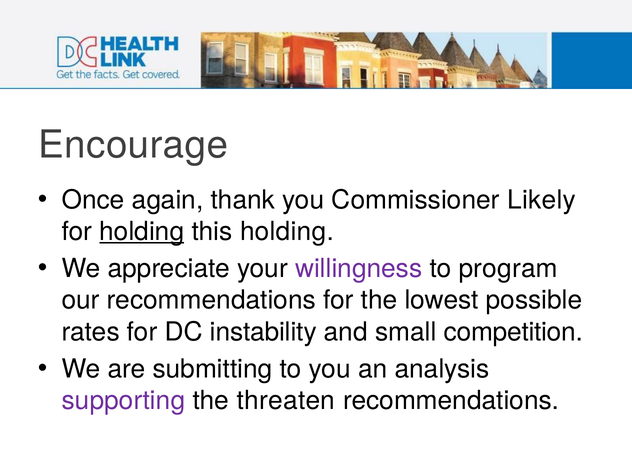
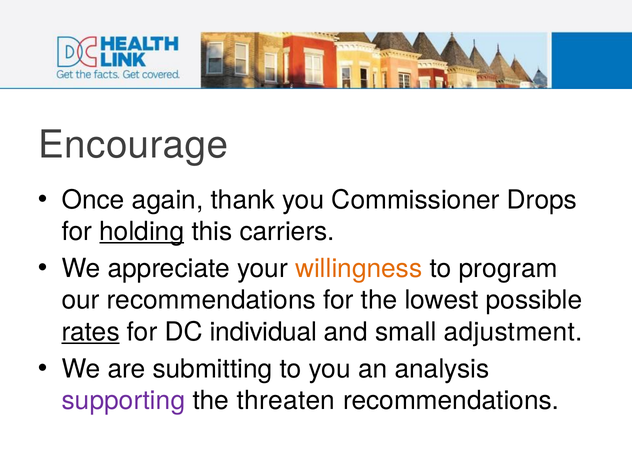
Likely: Likely -> Drops
this holding: holding -> carriers
willingness colour: purple -> orange
rates underline: none -> present
instability: instability -> individual
competition: competition -> adjustment
